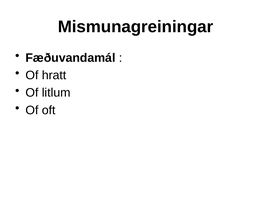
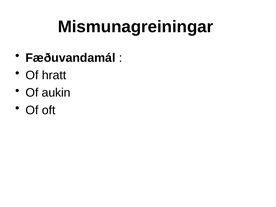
litlum: litlum -> aukin
